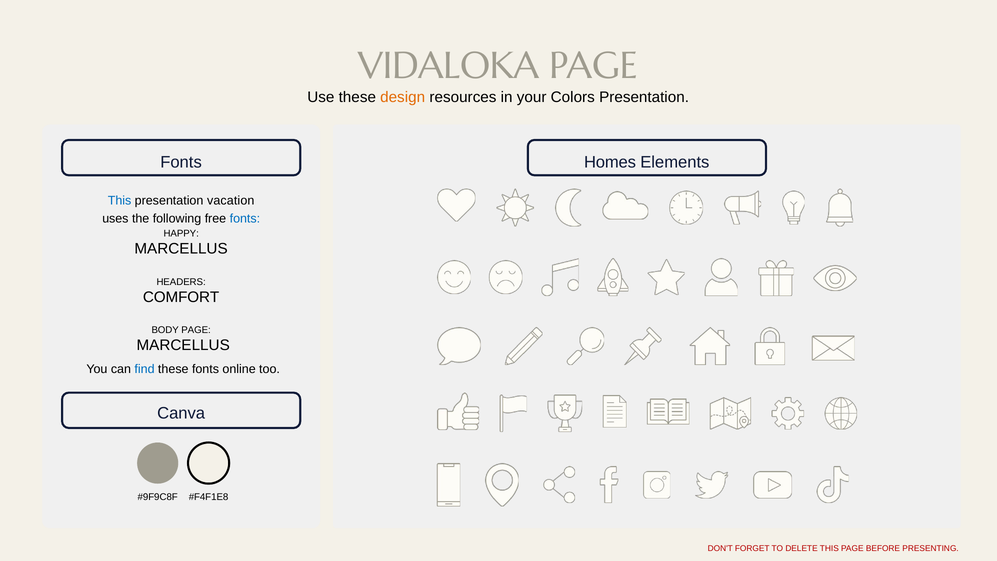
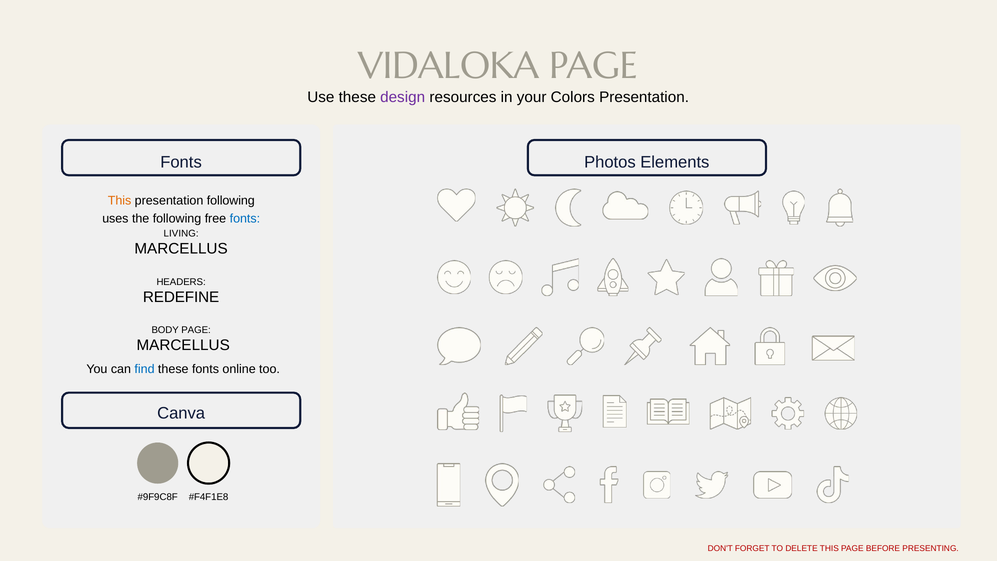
design colour: orange -> purple
Homes: Homes -> Photos
This at (120, 200) colour: blue -> orange
presentation vacation: vacation -> following
HAPPY: HAPPY -> LIVING
COMFORT: COMFORT -> REDEFINE
